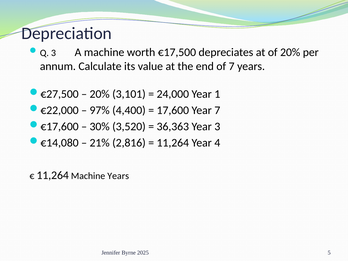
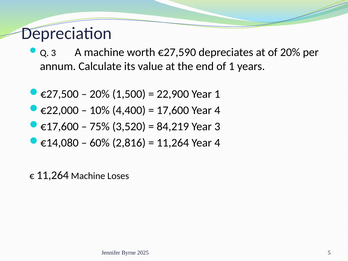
€17,500: €17,500 -> €27,590
of 7: 7 -> 1
3,101: 3,101 -> 1,500
24,000: 24,000 -> 22,900
97%: 97% -> 10%
17,600 Year 7: 7 -> 4
30%: 30% -> 75%
36,363: 36,363 -> 84,219
21%: 21% -> 60%
Machine Years: Years -> Loses
